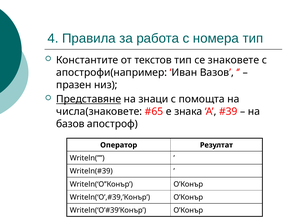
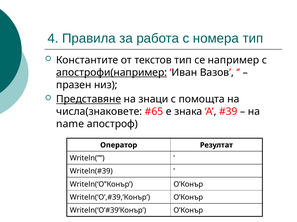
знаковете: знаковете -> например
апострофи(например underline: none -> present
базов: базов -> name
